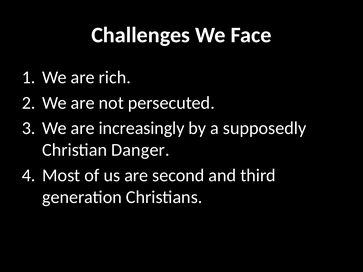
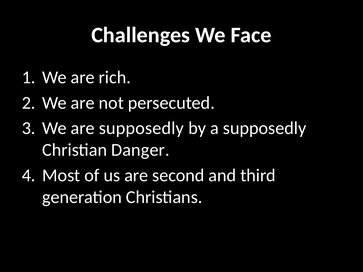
are increasingly: increasingly -> supposedly
